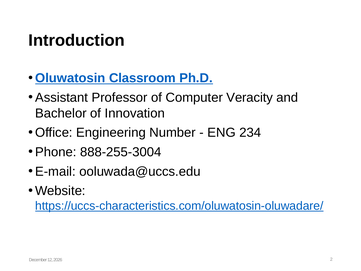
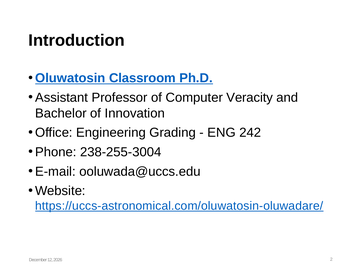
Number: Number -> Grading
234: 234 -> 242
888-255-3004: 888-255-3004 -> 238-255-3004
https://uccs-characteristics.com/oluwatosin-oluwadare/: https://uccs-characteristics.com/oluwatosin-oluwadare/ -> https://uccs-astronomical.com/oluwatosin-oluwadare/
